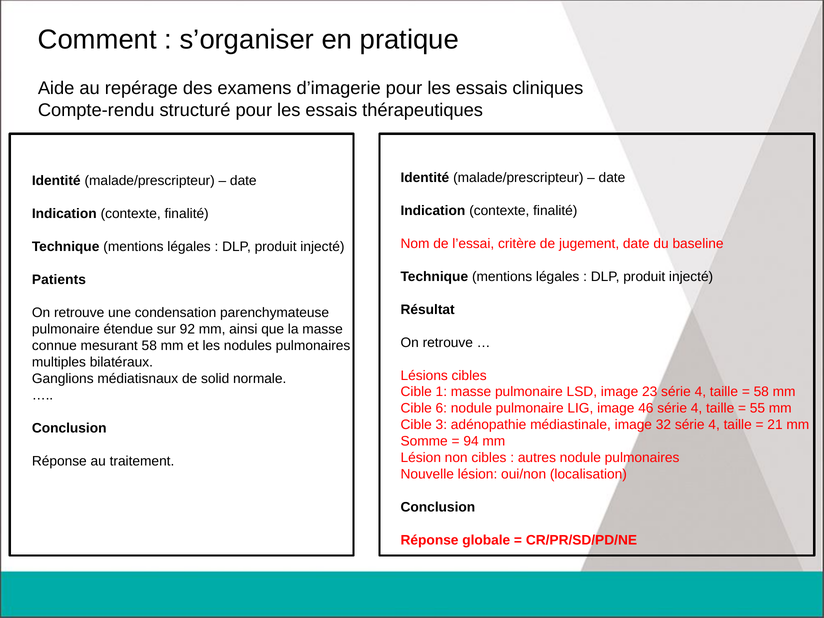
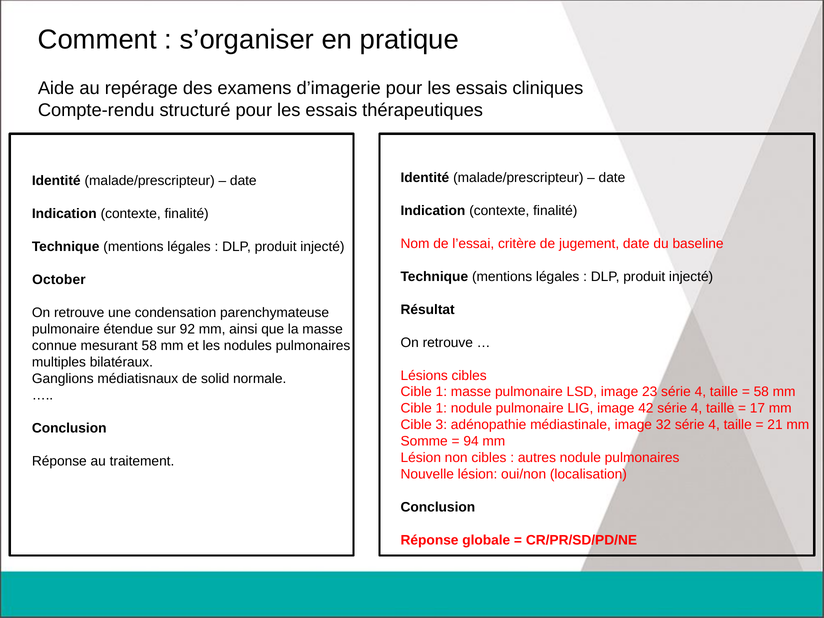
Patients: Patients -> October
6 at (441, 408): 6 -> 1
46: 46 -> 42
55: 55 -> 17
